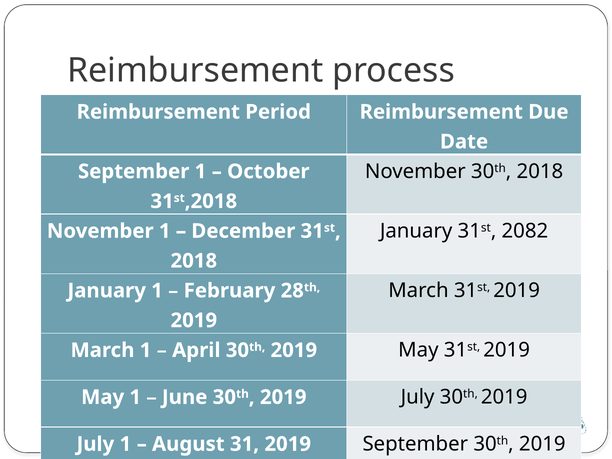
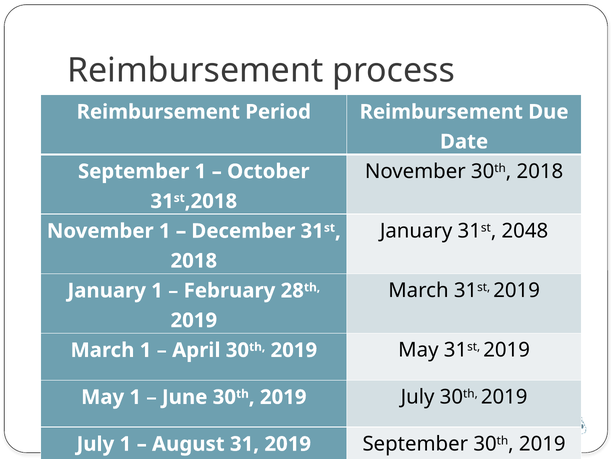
2082: 2082 -> 2048
